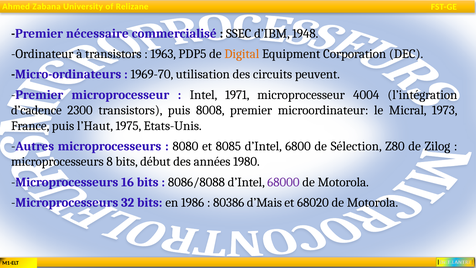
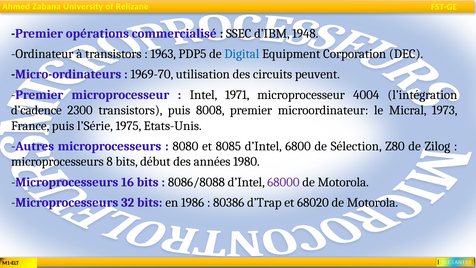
nécessaire: nécessaire -> opérations
Digital colour: orange -> blue
l’Haut: l’Haut -> l’Série
d’Mais: d’Mais -> d’Trap
